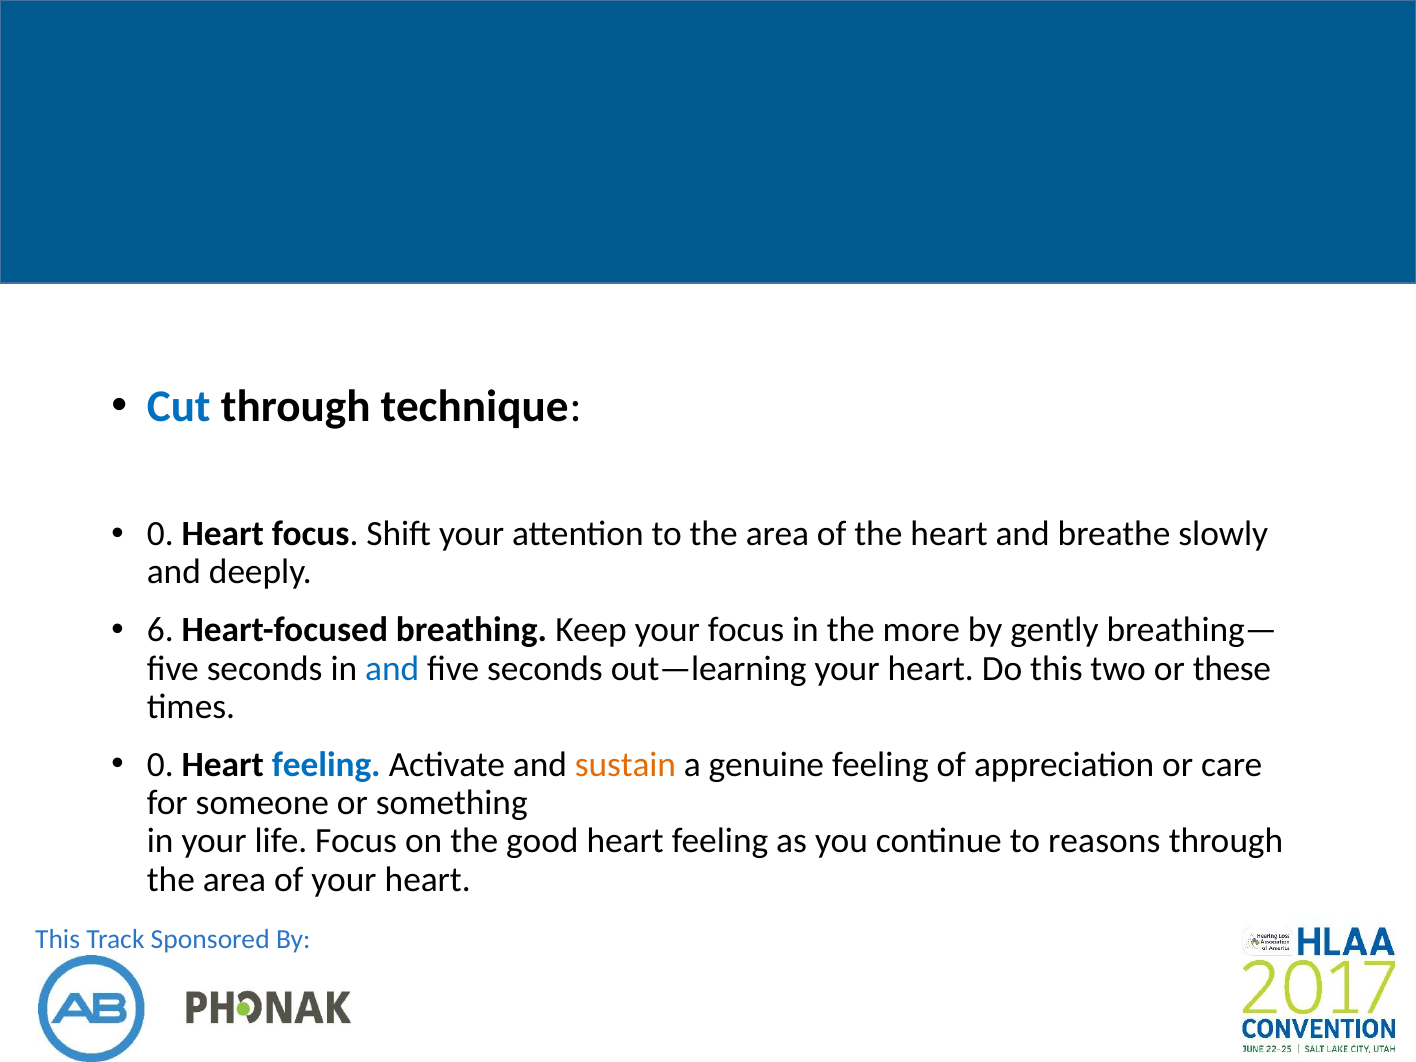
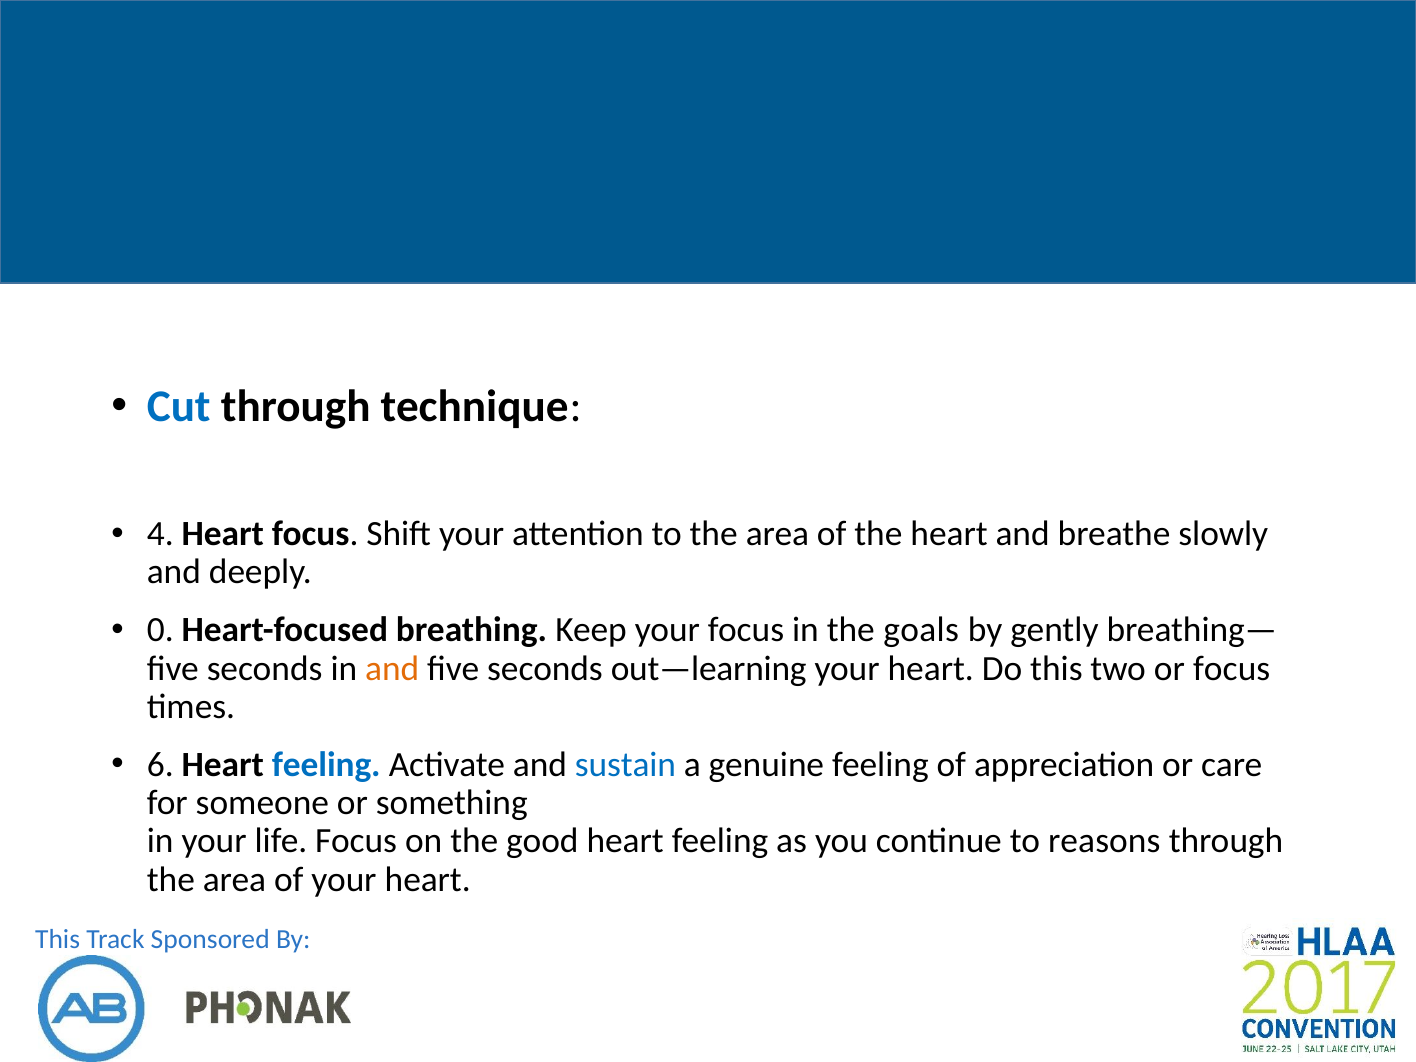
0 at (160, 534): 0 -> 4
6: 6 -> 0
more: more -> goals
and at (392, 668) colour: blue -> orange
or these: these -> focus
0 at (160, 765): 0 -> 6
sustain colour: orange -> blue
